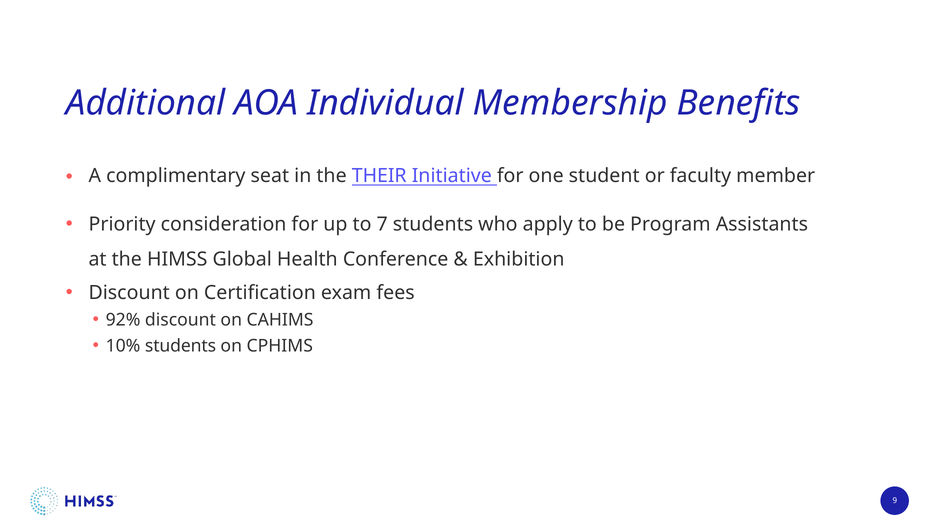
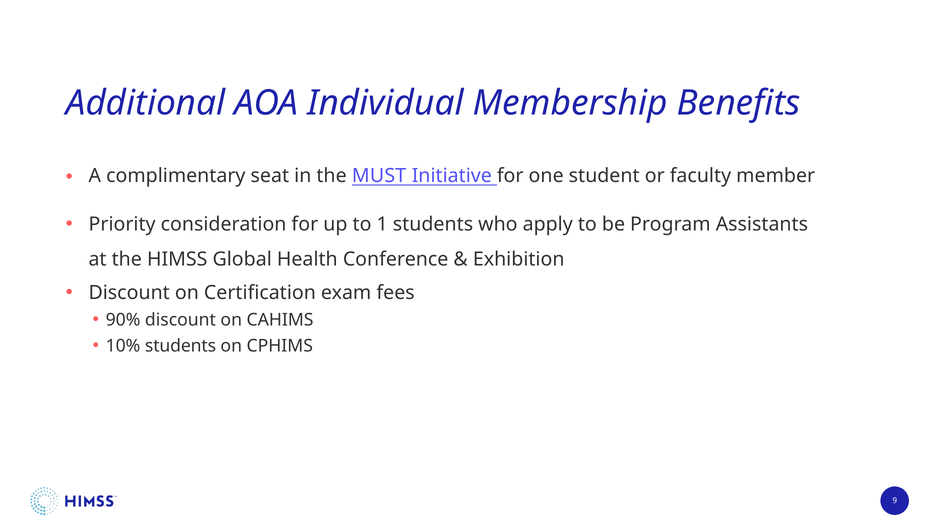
THEIR: THEIR -> MUST
7: 7 -> 1
92%: 92% -> 90%
